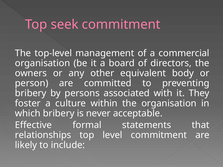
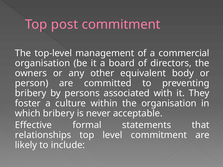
seek: seek -> post
